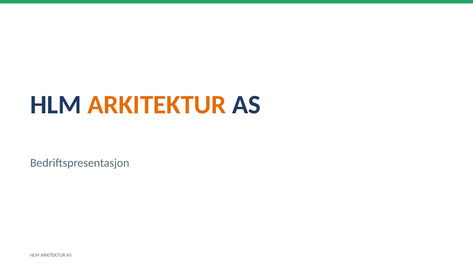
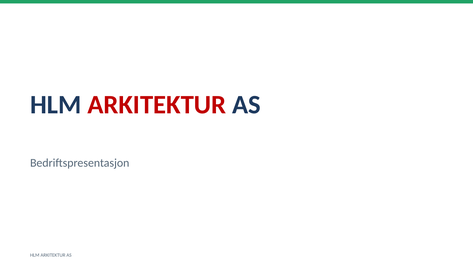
ARKITEKTUR at (157, 105) colour: orange -> red
